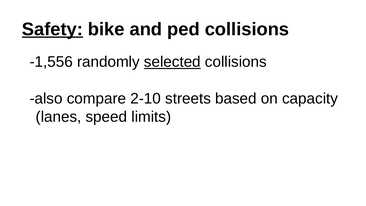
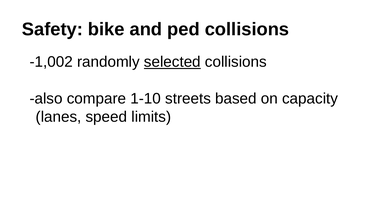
Safety underline: present -> none
-1,556: -1,556 -> -1,002
2-10: 2-10 -> 1-10
